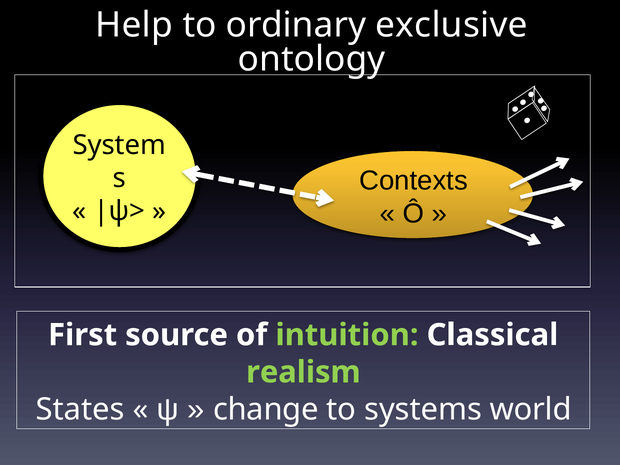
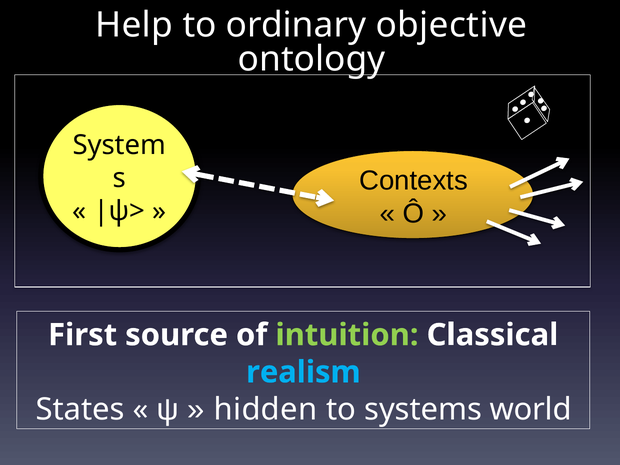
exclusive: exclusive -> objective
realism colour: light green -> light blue
change: change -> hidden
